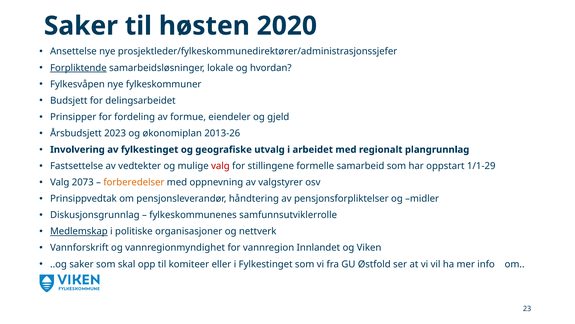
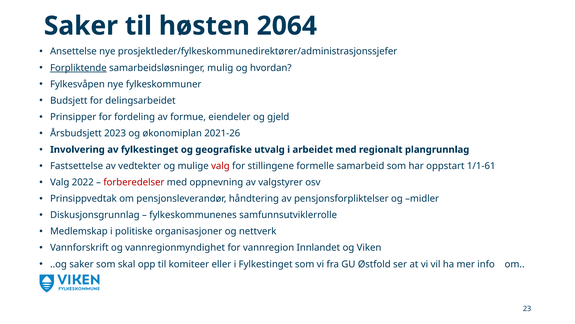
2020: 2020 -> 2064
lokale: lokale -> mulig
2013-26: 2013-26 -> 2021-26
1/1-29: 1/1-29 -> 1/1-61
2073: 2073 -> 2022
forberedelser colour: orange -> red
Medlemskap underline: present -> none
